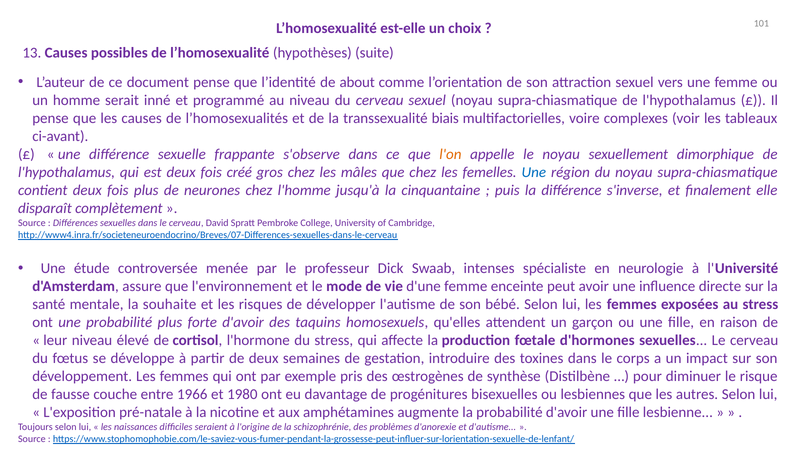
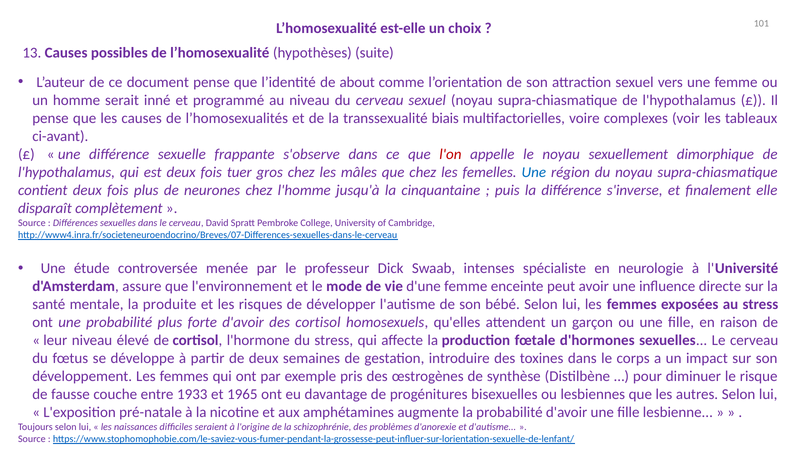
l'on colour: orange -> red
créé: créé -> tuer
souhaite: souhaite -> produite
des taquins: taquins -> cortisol
1966: 1966 -> 1933
1980: 1980 -> 1965
